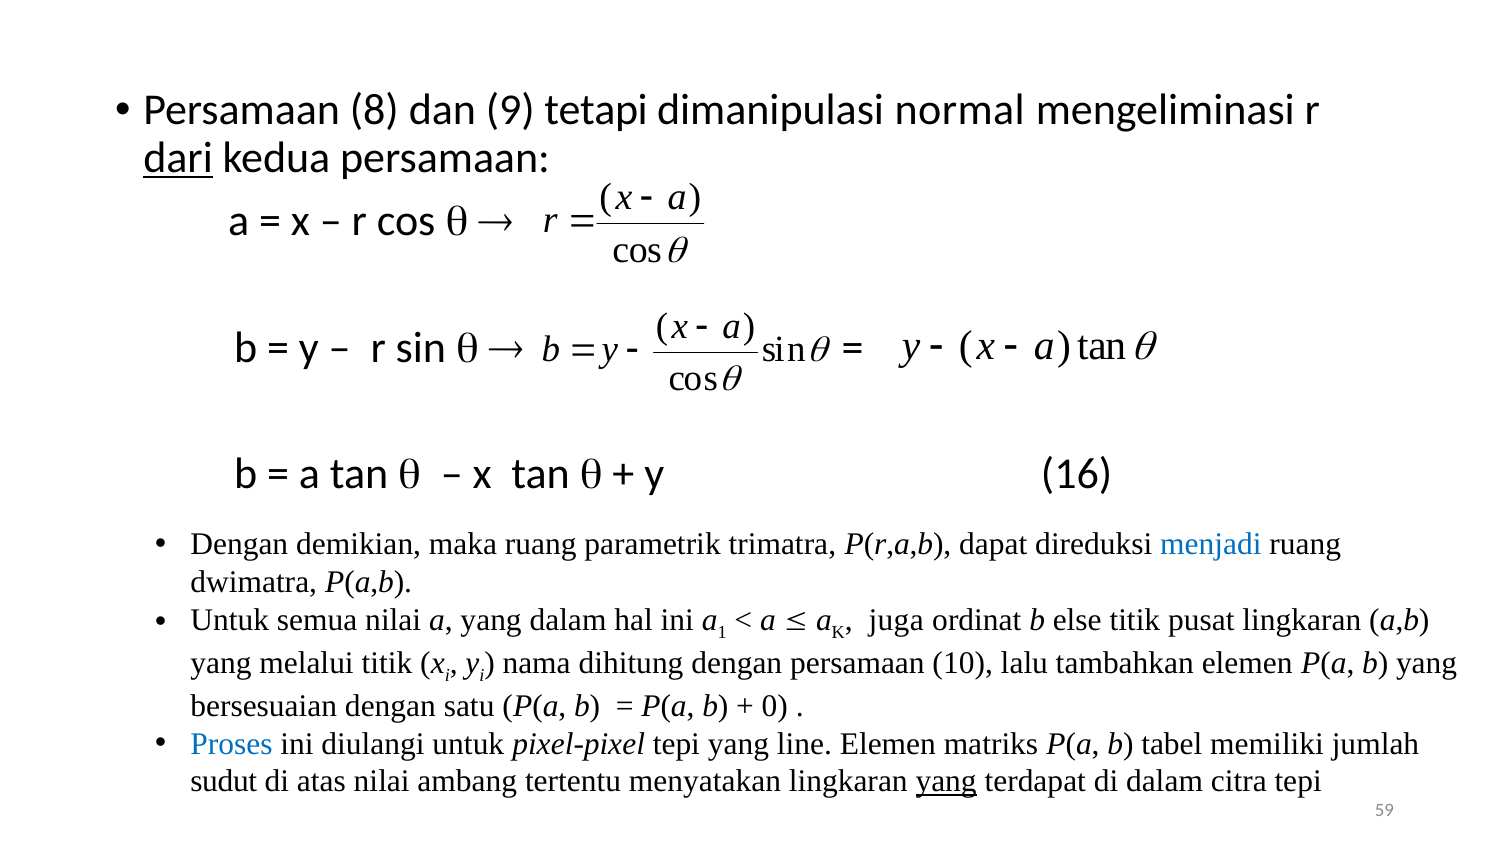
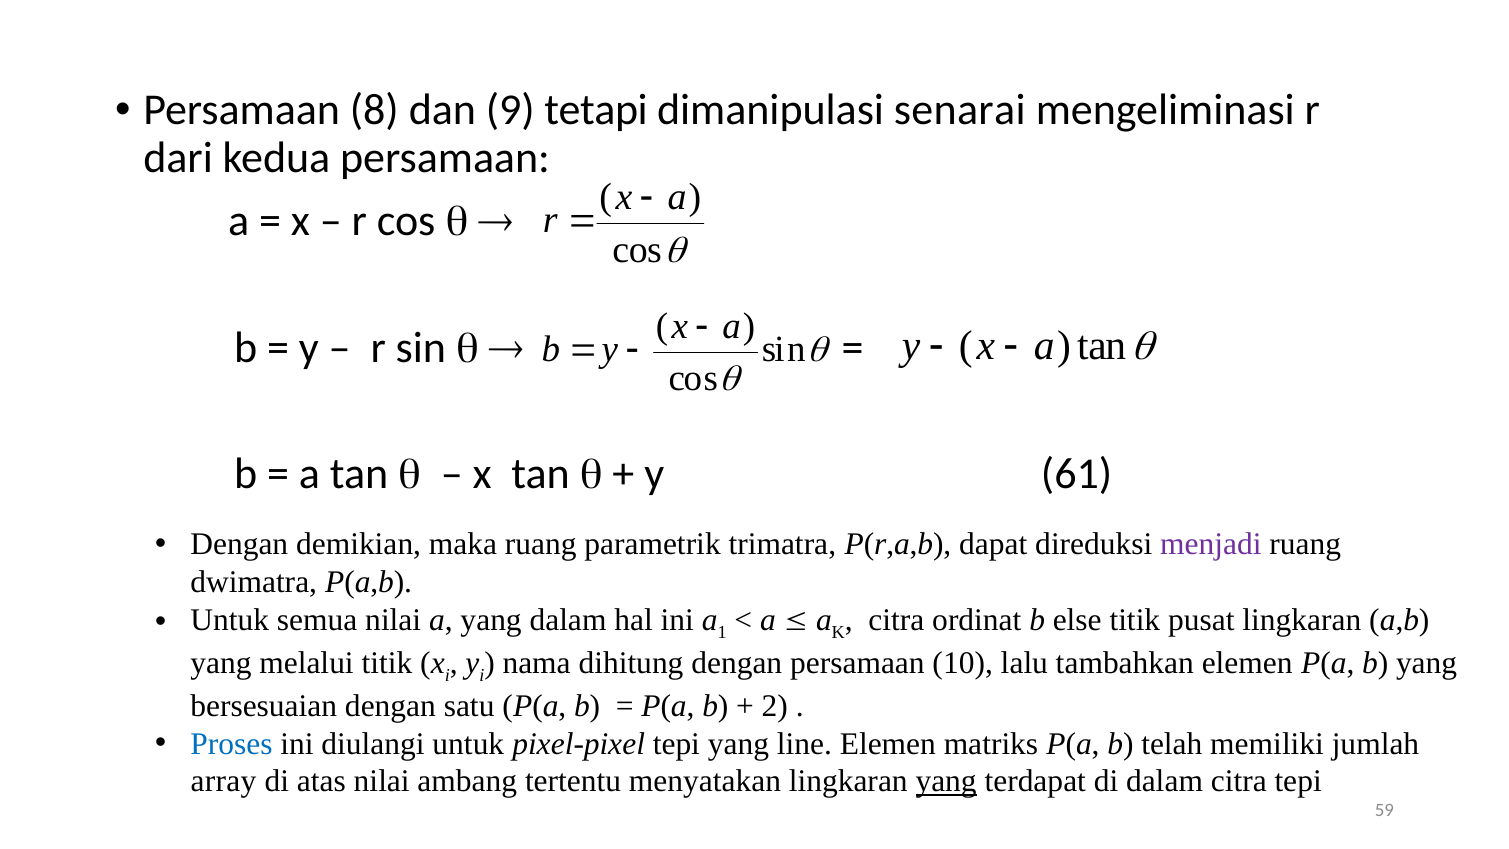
normal: normal -> senarai
dari underline: present -> none
16: 16 -> 61
menjadi colour: blue -> purple
juga at (896, 620): juga -> citra
0: 0 -> 2
tabel: tabel -> telah
sudut: sudut -> array
